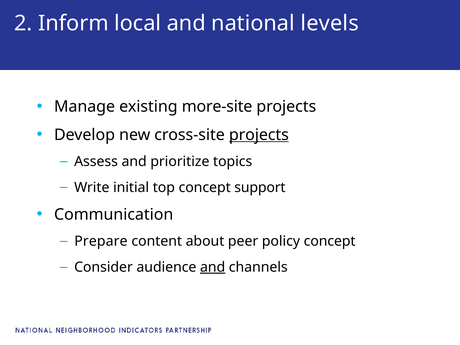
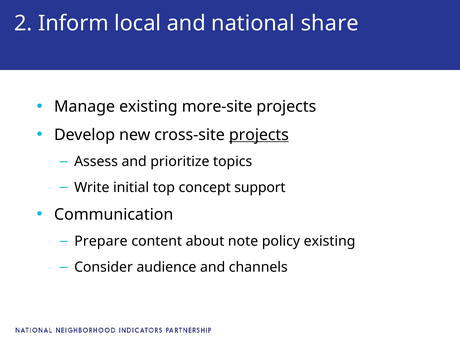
levels: levels -> share
peer: peer -> note
policy concept: concept -> existing
and at (213, 267) underline: present -> none
